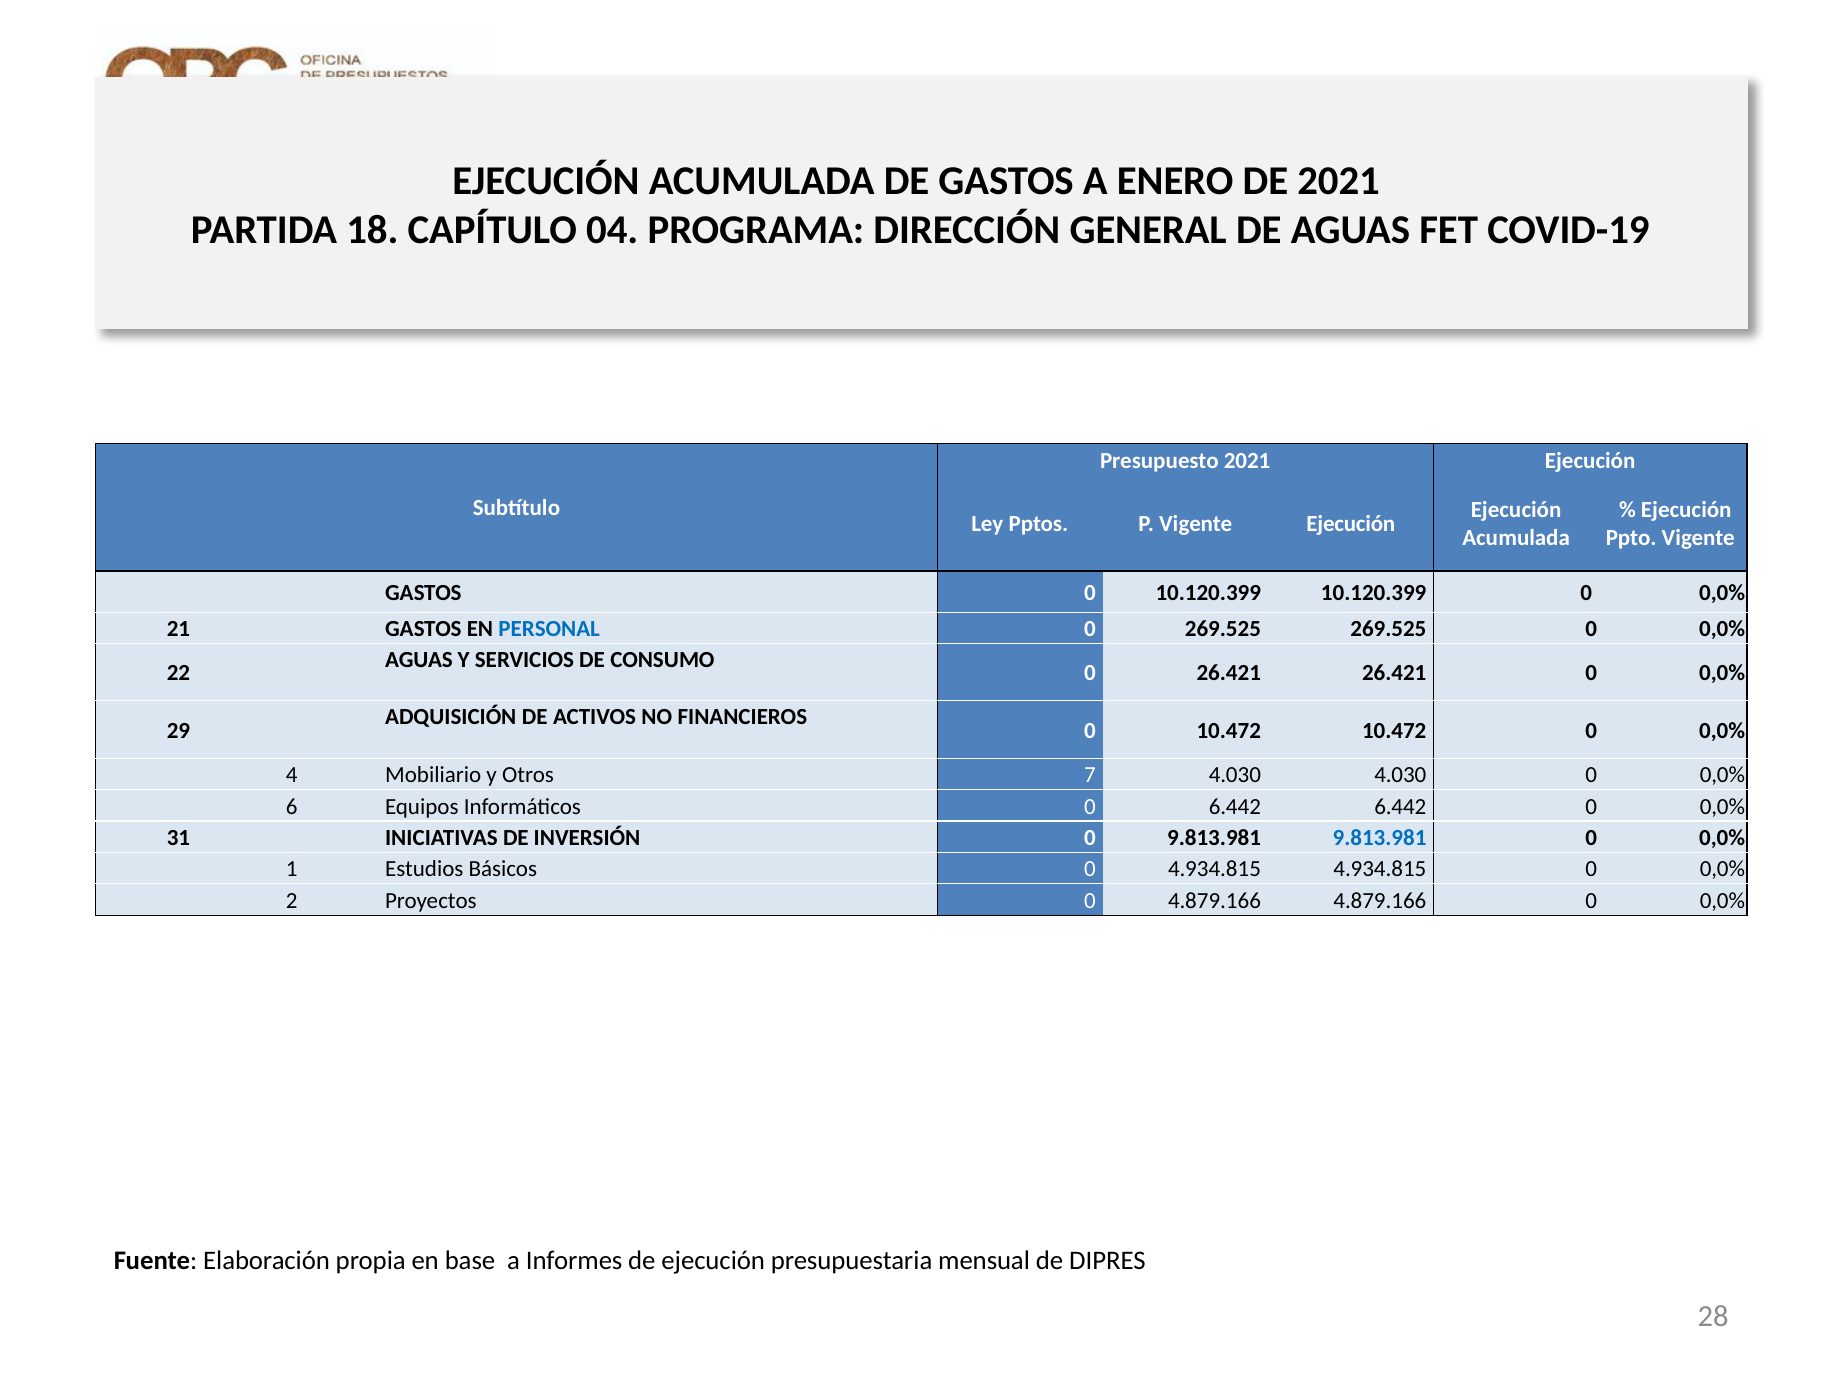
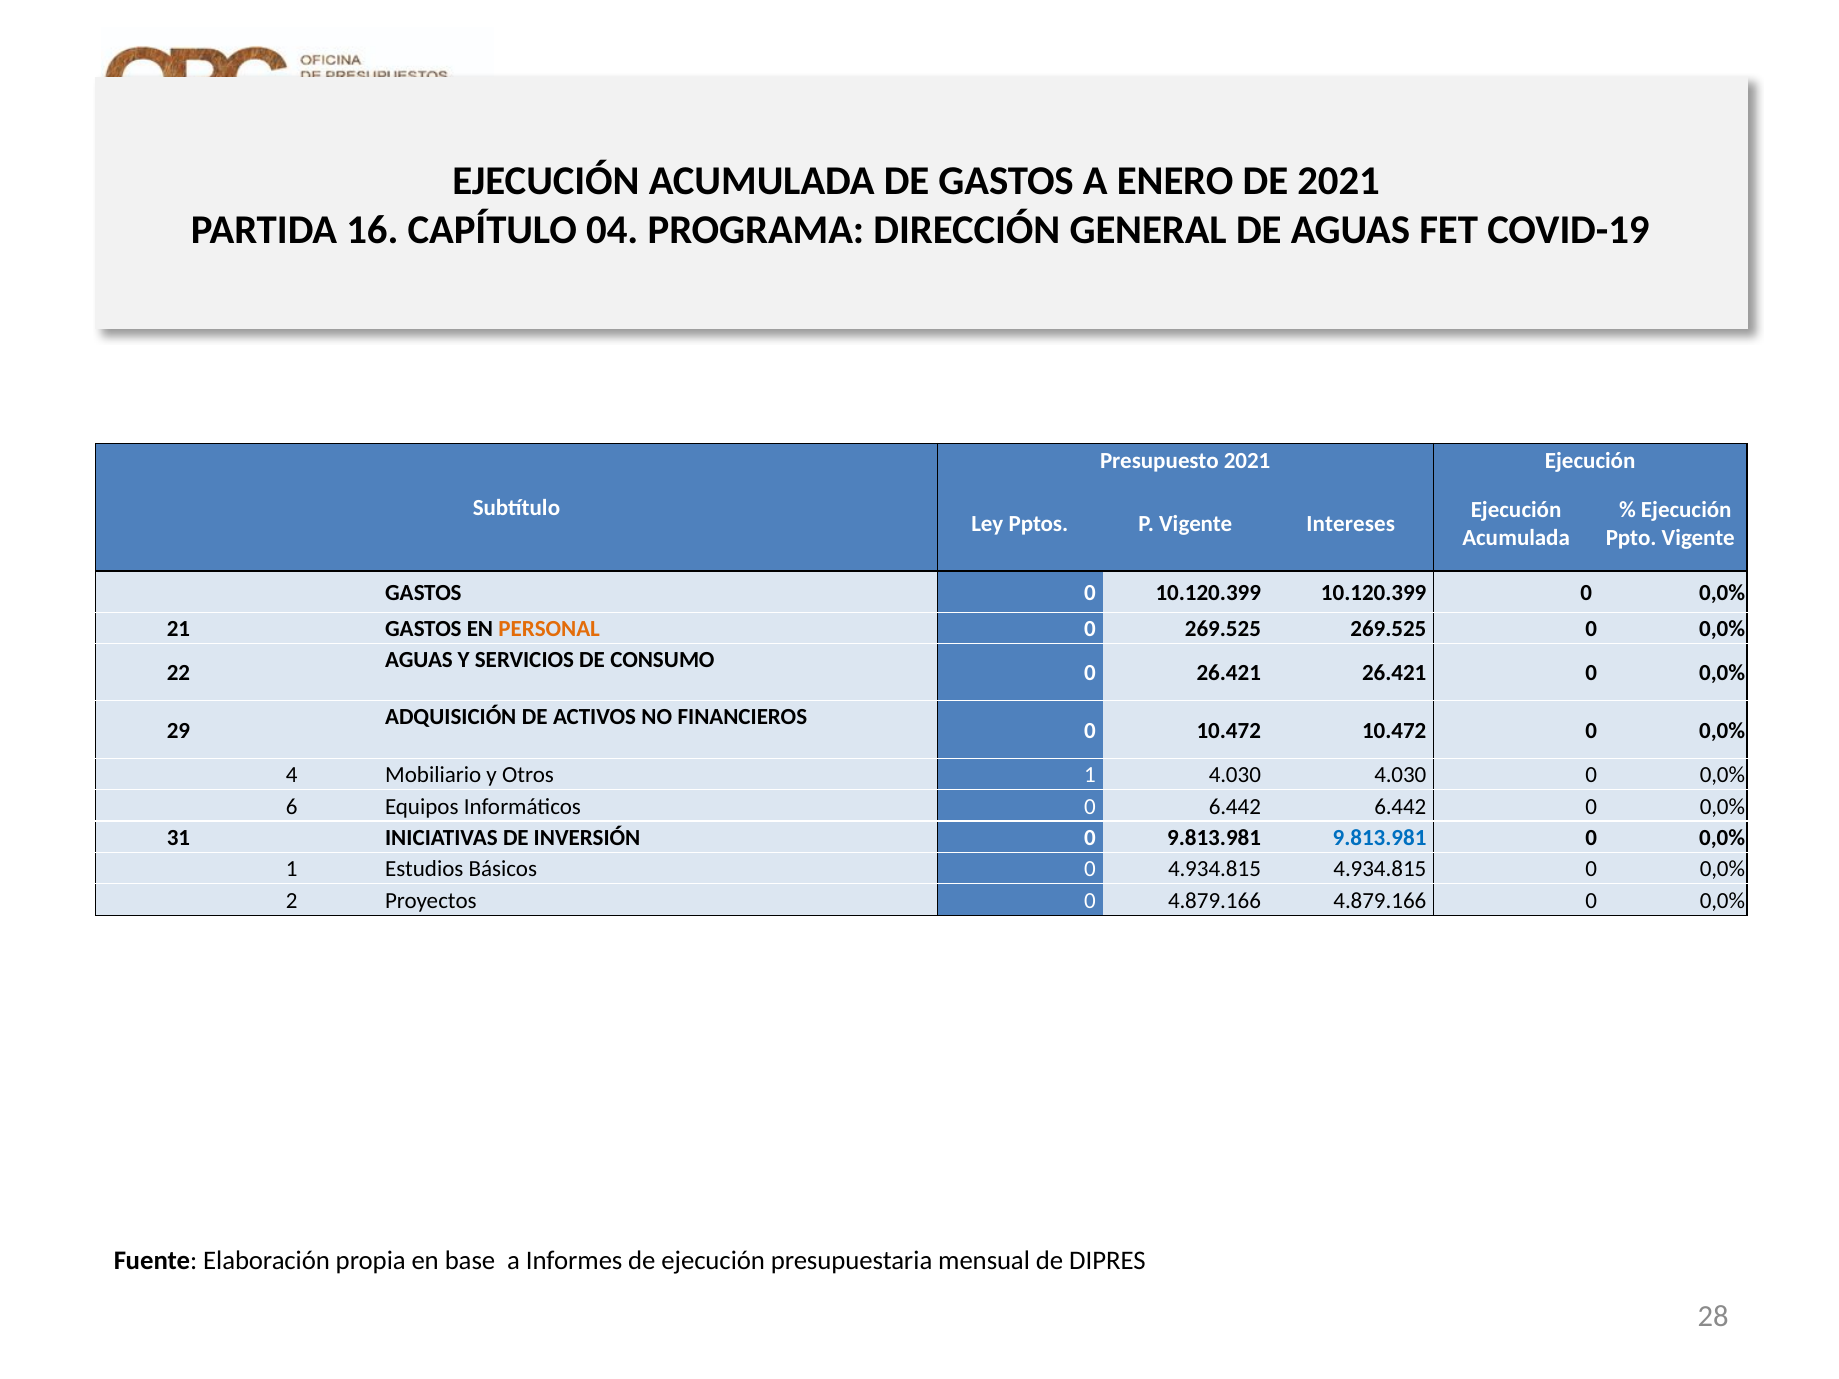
18: 18 -> 16
Vigente Ejecución: Ejecución -> Intereses
PERSONAL colour: blue -> orange
Otros 7: 7 -> 1
